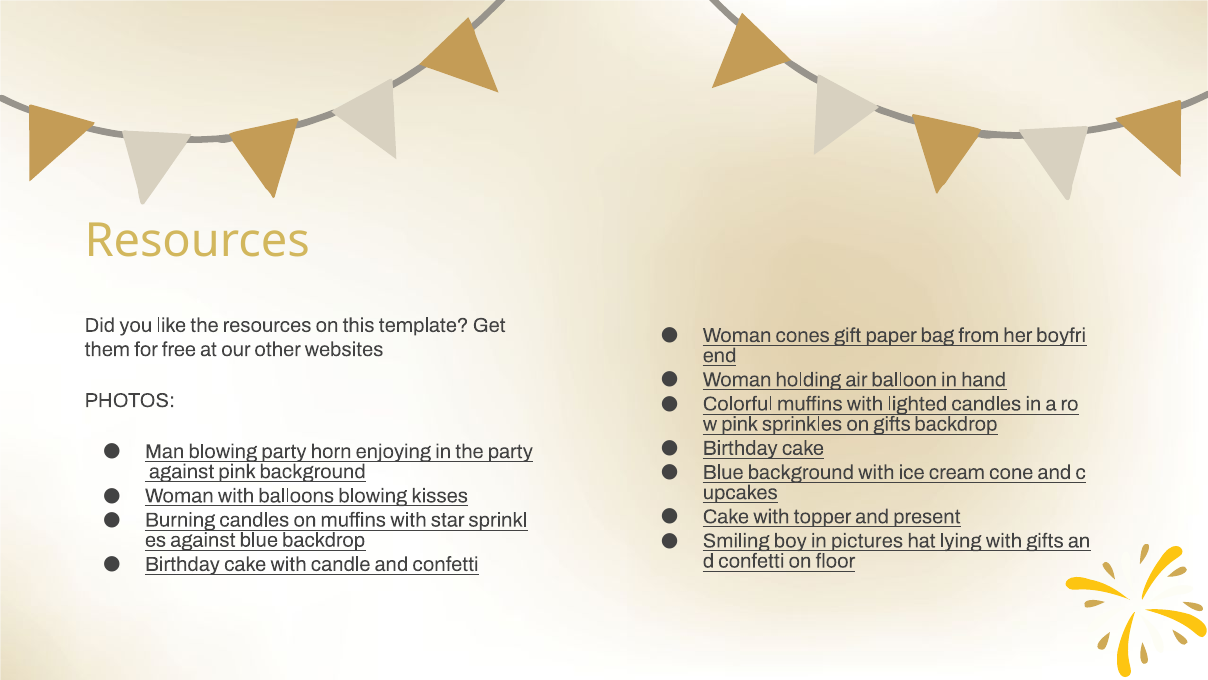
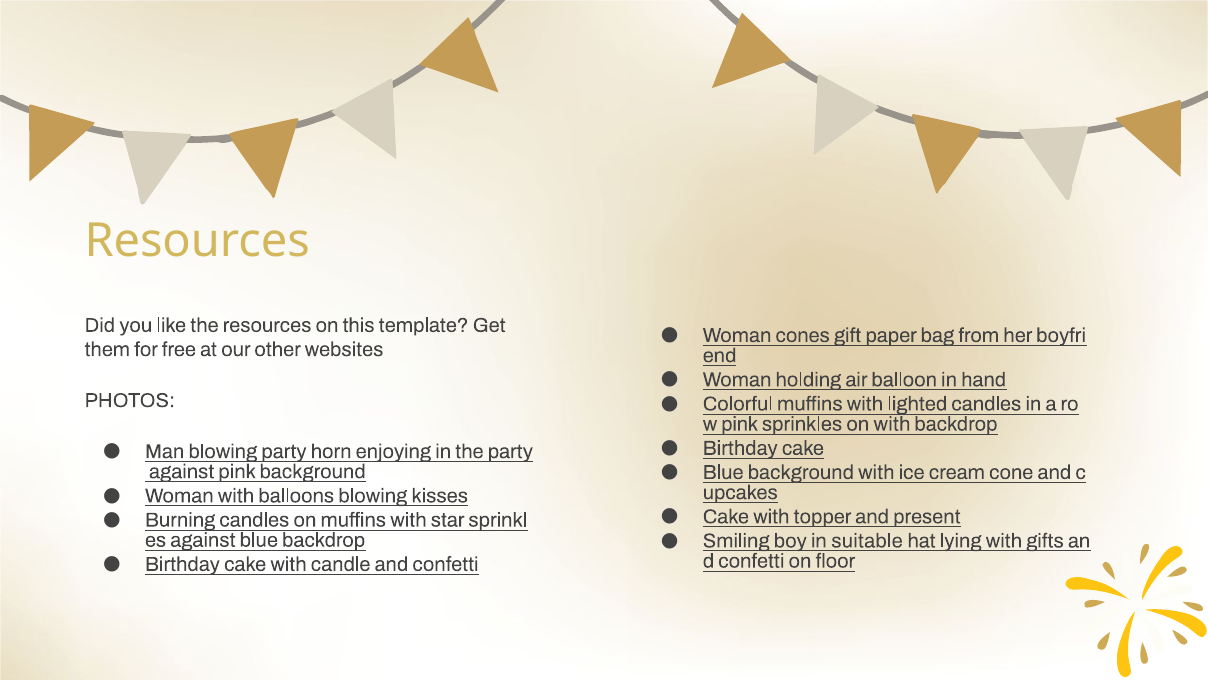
on gifts: gifts -> with
pictures: pictures -> suitable
